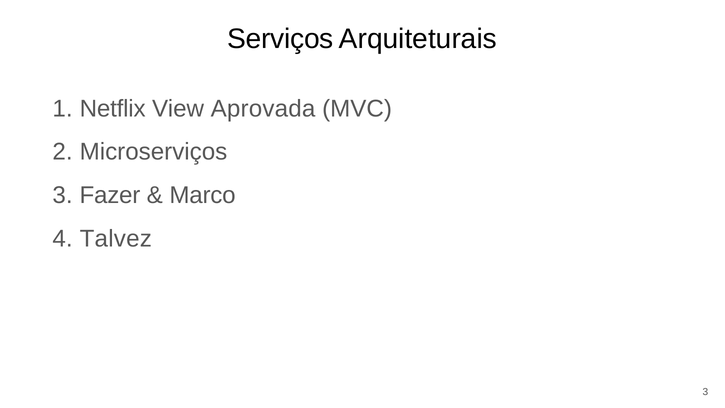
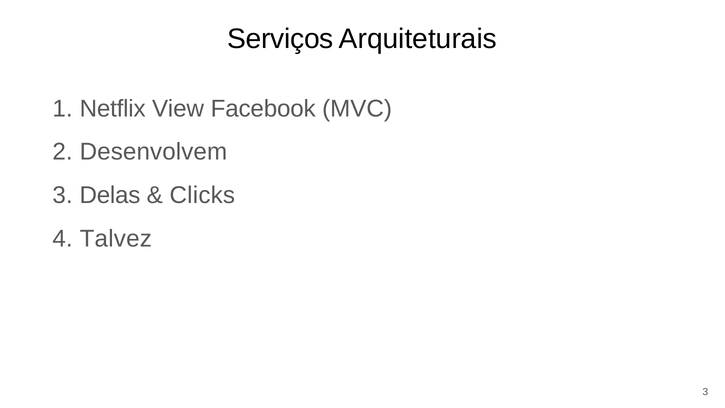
Aprovada: Aprovada -> Facebook
Microserviços: Microserviços -> Desenvolvem
Fazer: Fazer -> Delas
Marco: Marco -> Clicks
